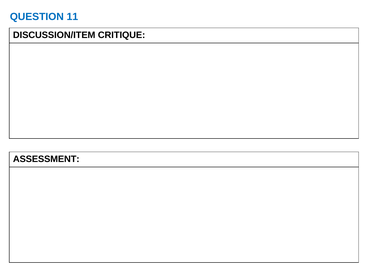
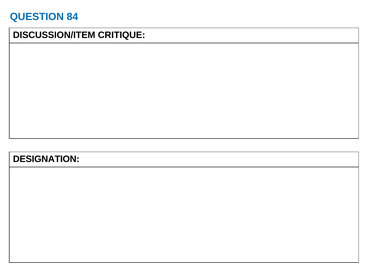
11: 11 -> 84
ASSESSMENT: ASSESSMENT -> DESIGNATION
